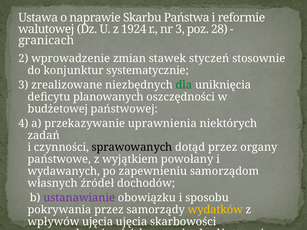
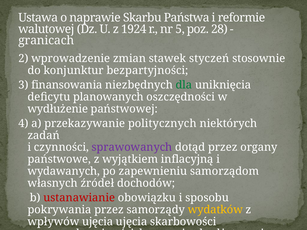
nr 3: 3 -> 5
systematycznie: systematycznie -> bezpartyjności
zrealizowane: zrealizowane -> finansowania
budżetowej: budżetowej -> wydłużenie
uprawnienia: uprawnienia -> politycznych
sprawowanych colour: black -> purple
powołany: powołany -> inflacyjną
ustanawianie colour: purple -> red
